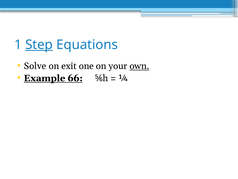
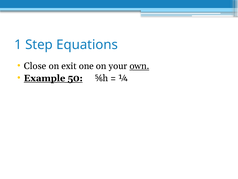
Step underline: present -> none
Solve: Solve -> Close
66: 66 -> 50
